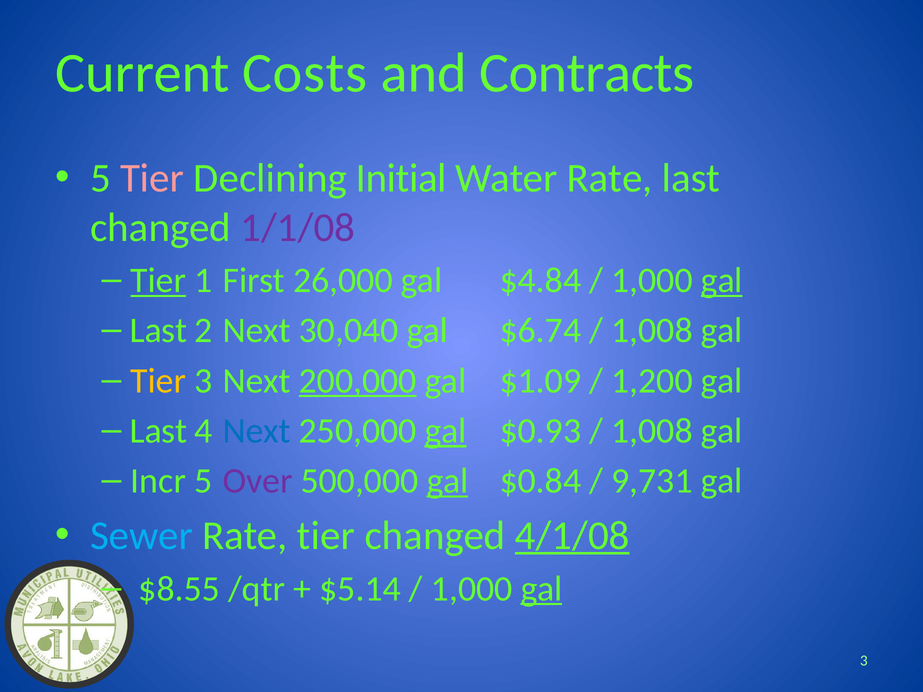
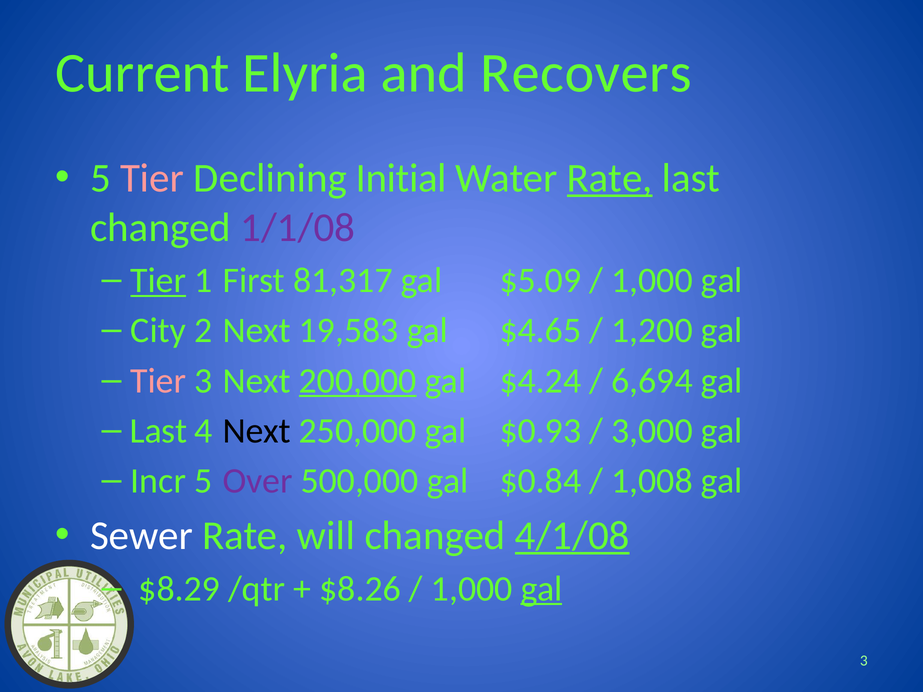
Costs: Costs -> Elyria
Contracts: Contracts -> Recovers
Rate at (610, 178) underline: none -> present
26,000: 26,000 -> 81,317
$4.84: $4.84 -> $5.09
gal at (722, 280) underline: present -> none
Last at (158, 331): Last -> City
30,040: 30,040 -> 19,583
$6.74: $6.74 -> $4.65
1,008 at (652, 331): 1,008 -> 1,200
Tier at (158, 381) colour: yellow -> pink
$1.09: $1.09 -> $4.24
1,200: 1,200 -> 6,694
Next at (257, 431) colour: blue -> black
gal at (446, 431) underline: present -> none
1,008 at (652, 431): 1,008 -> 3,000
gal at (447, 481) underline: present -> none
9,731: 9,731 -> 1,008
Sewer colour: light blue -> white
Rate tier: tier -> will
$8.55: $8.55 -> $8.29
$5.14: $5.14 -> $8.26
